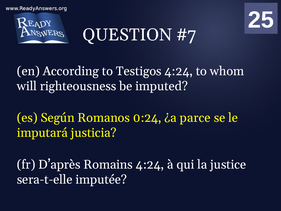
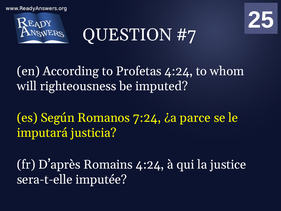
Testigos: Testigos -> Profetas
0:24: 0:24 -> 7:24
